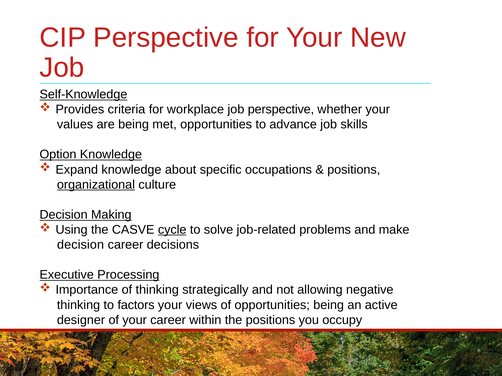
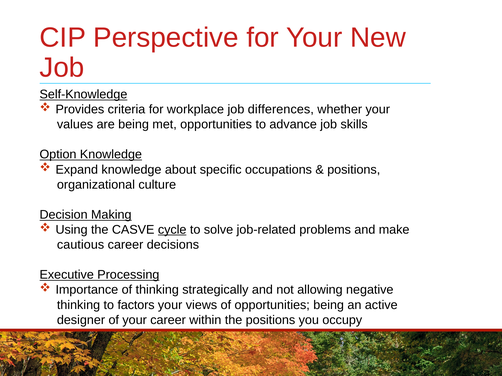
job perspective: perspective -> differences
organizational underline: present -> none
decision at (81, 245): decision -> cautious
